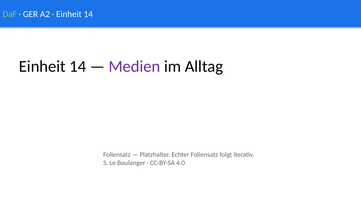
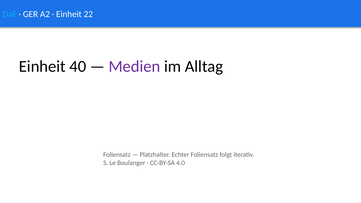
DaF colour: light green -> light blue
14 at (88, 14): 14 -> 22
14 at (78, 67): 14 -> 40
